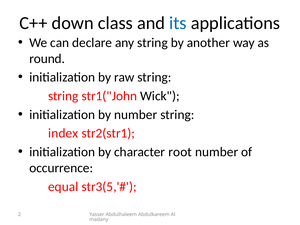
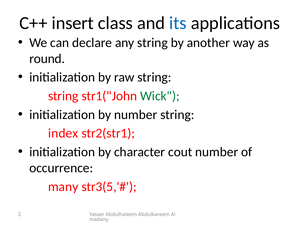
down: down -> insert
Wick colour: black -> green
root: root -> cout
equal: equal -> many
